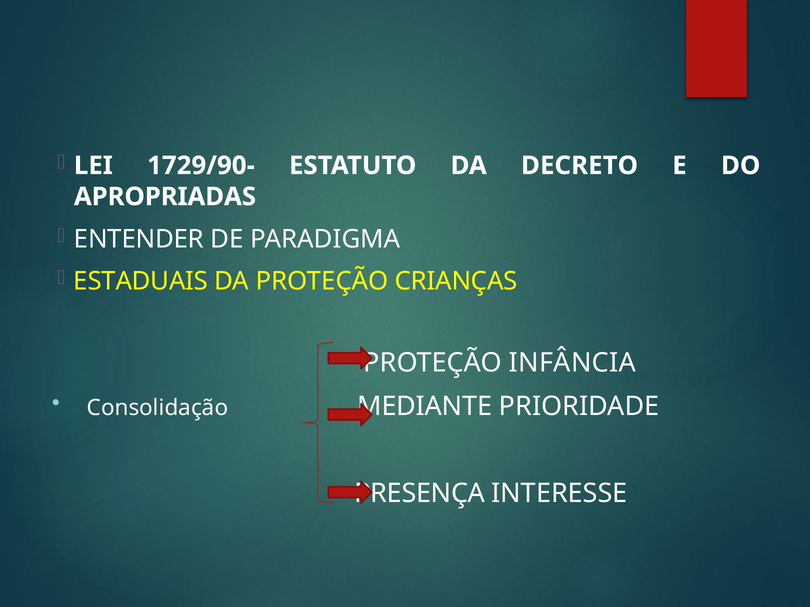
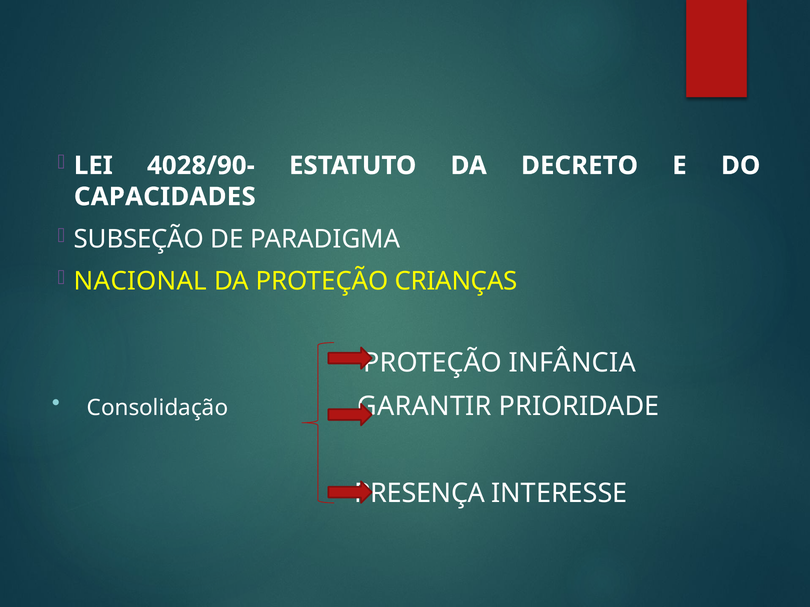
1729/90-: 1729/90- -> 4028/90-
APROPRIADAS: APROPRIADAS -> CAPACIDADES
ENTENDER: ENTENDER -> SUBSEÇÃO
ESTADUAIS: ESTADUAIS -> NACIONAL
MEDIANTE: MEDIANTE -> GARANTIR
